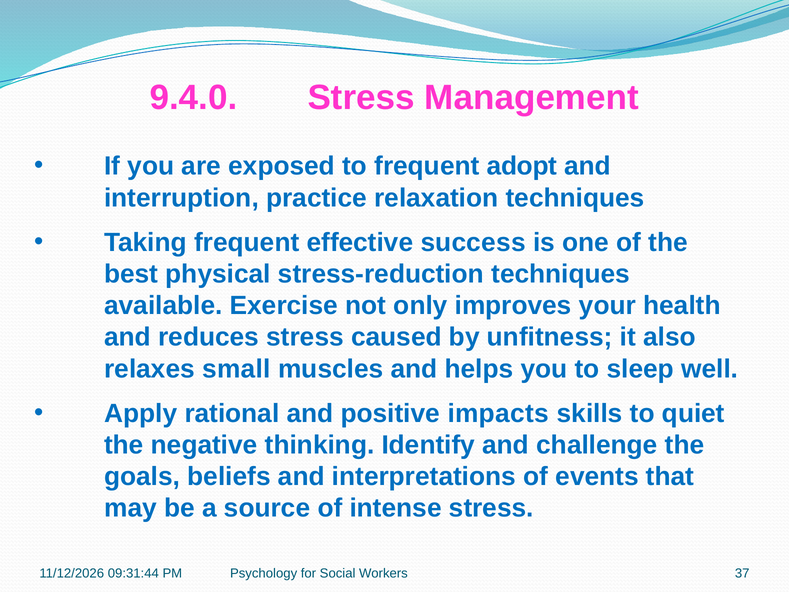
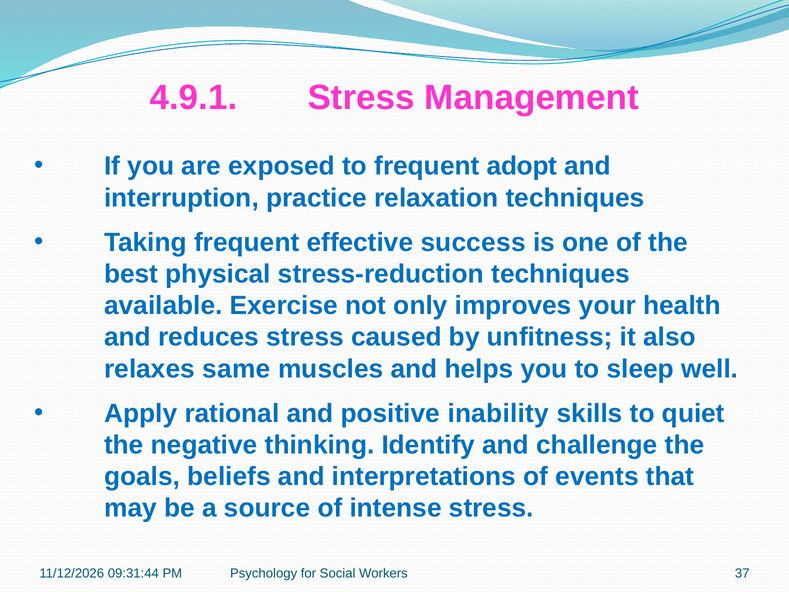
9.4.0: 9.4.0 -> 4.9.1
small: small -> same
impacts: impacts -> inability
